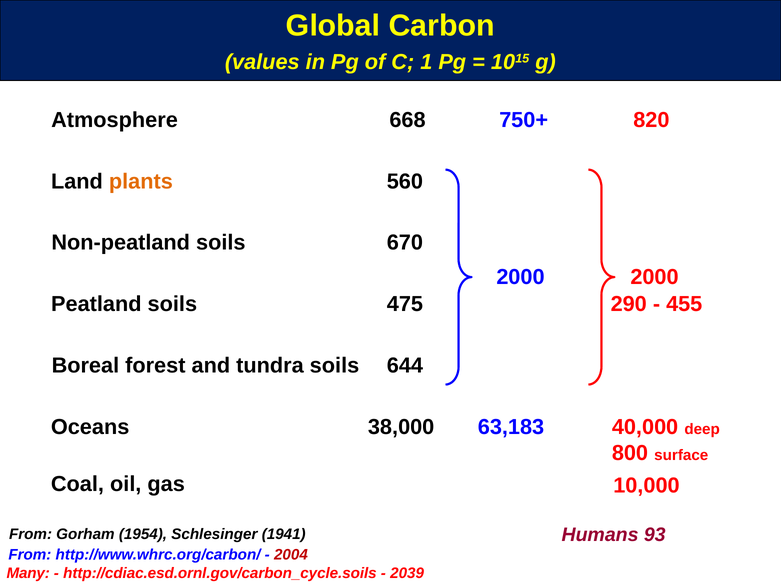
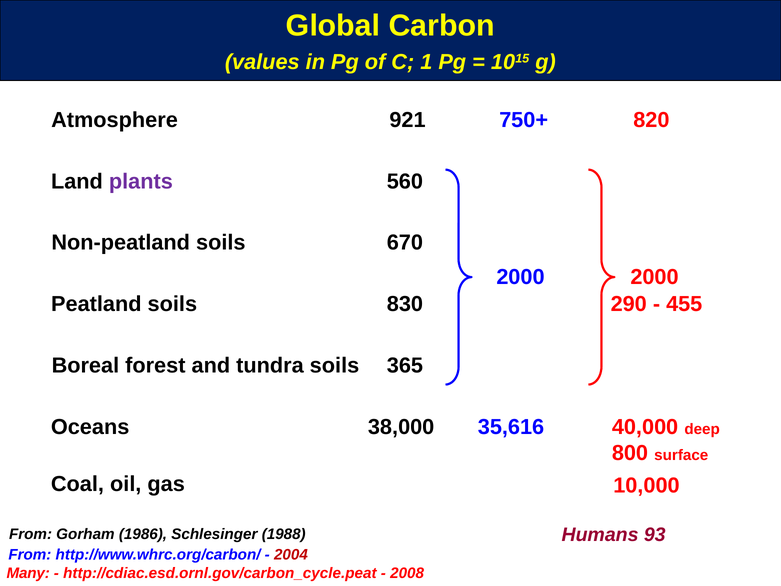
668: 668 -> 921
plants colour: orange -> purple
475: 475 -> 830
644: 644 -> 365
63,183: 63,183 -> 35,616
1954: 1954 -> 1986
1941: 1941 -> 1988
http://cdiac.esd.ornl.gov/carbon_cycle.soils: http://cdiac.esd.ornl.gov/carbon_cycle.soils -> http://cdiac.esd.ornl.gov/carbon_cycle.peat
2039: 2039 -> 2008
